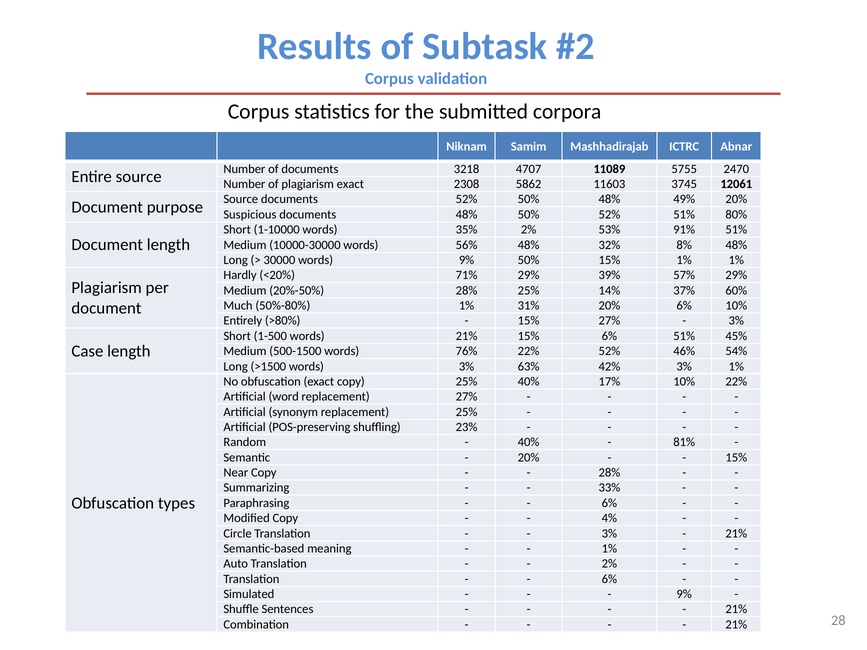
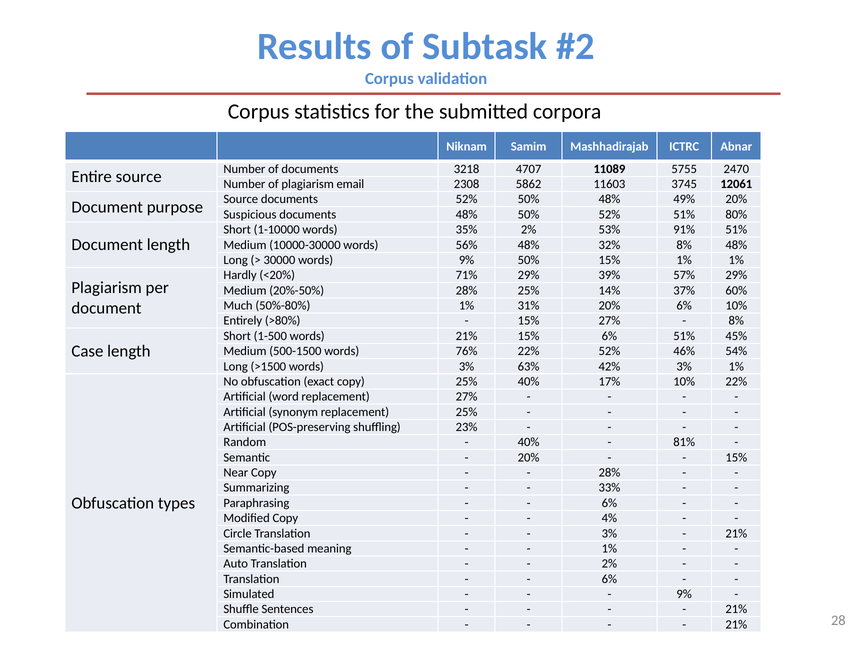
plagiarism exact: exact -> email
3% at (736, 321): 3% -> 8%
